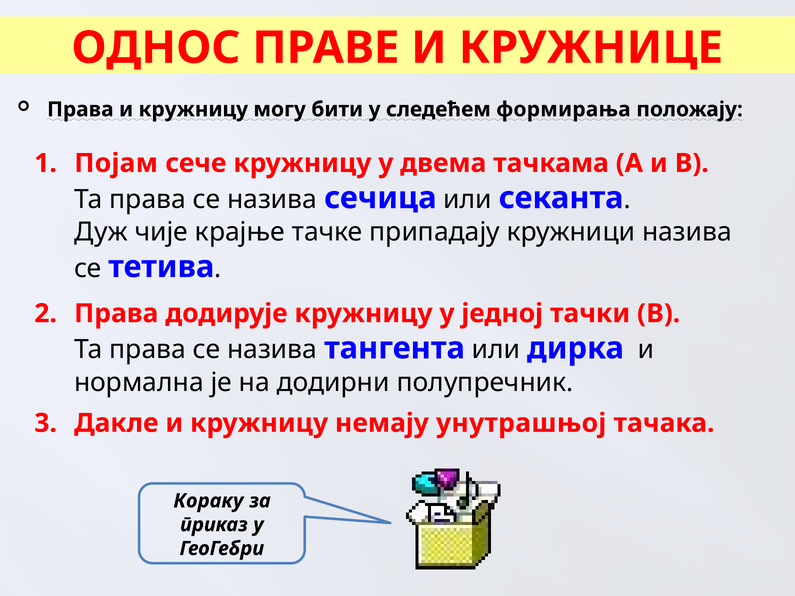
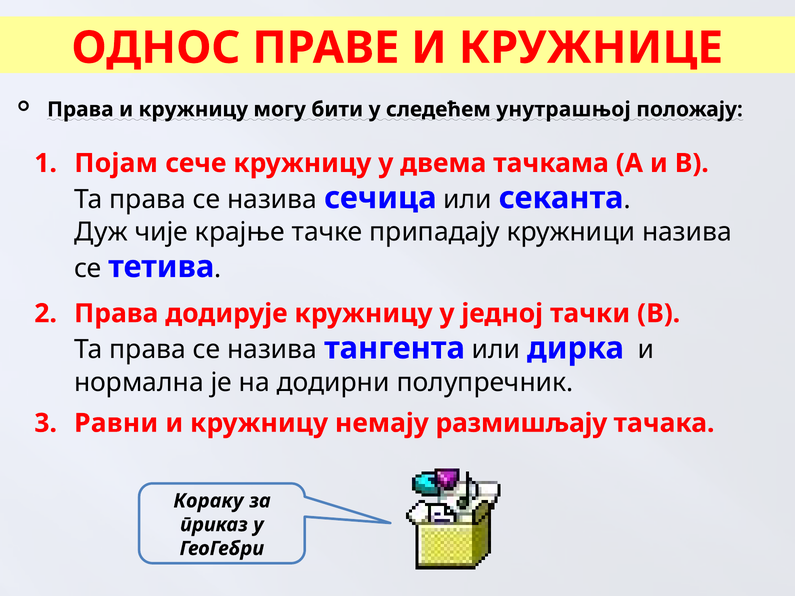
формирања: формирања -> унутрашњој
Дакле: Дакле -> Равни
унутрашњој: унутрашњој -> размишљају
